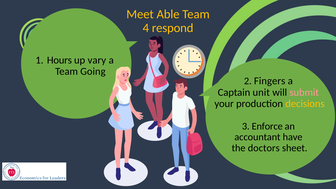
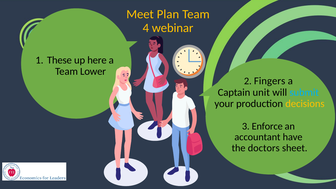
Able: Able -> Plan
respond: respond -> webinar
Hours: Hours -> These
vary: vary -> here
Going: Going -> Lower
submit colour: pink -> light blue
